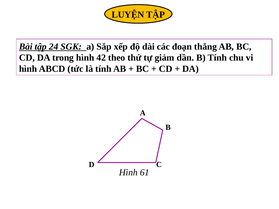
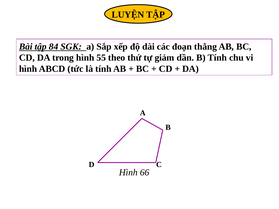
24: 24 -> 84
42: 42 -> 55
61: 61 -> 66
